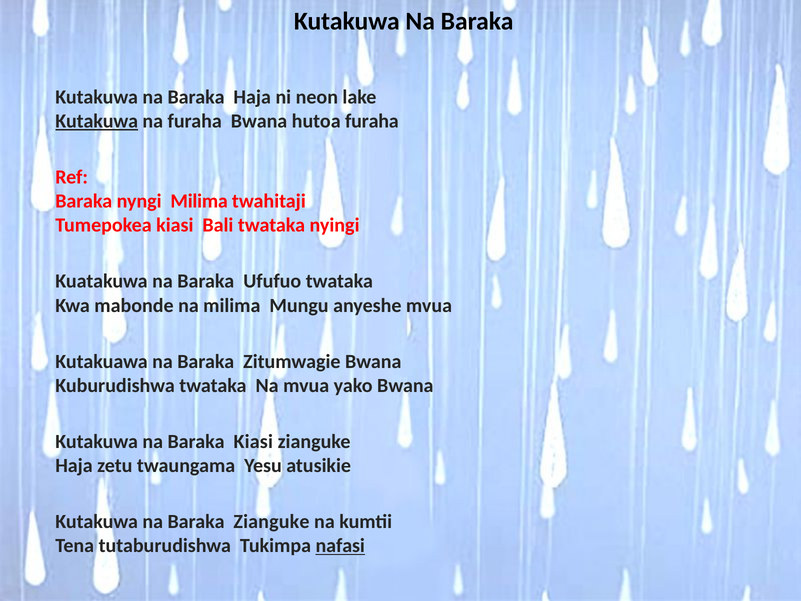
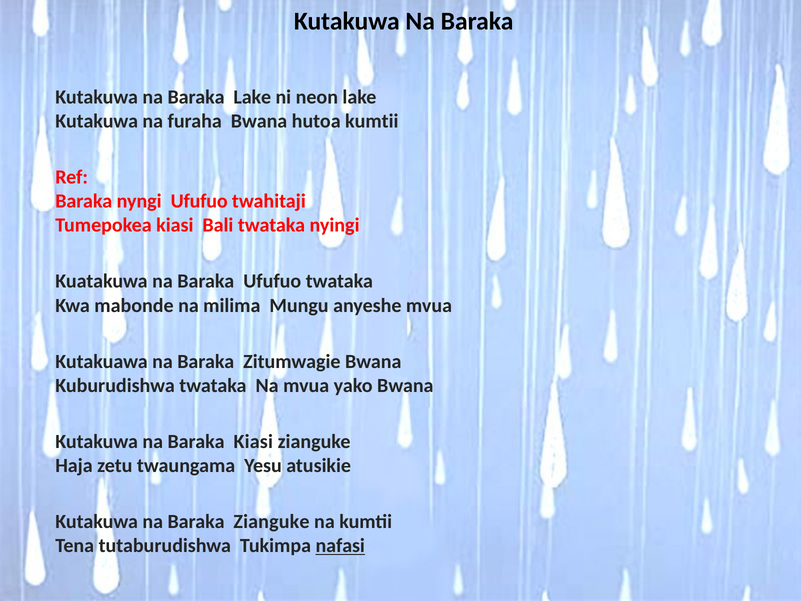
Baraka Haja: Haja -> Lake
Kutakuwa at (97, 121) underline: present -> none
hutoa furaha: furaha -> kumtii
nyngi Milima: Milima -> Ufufuo
